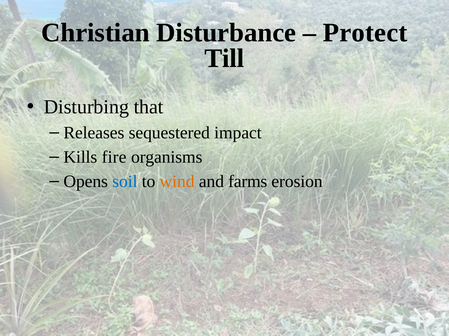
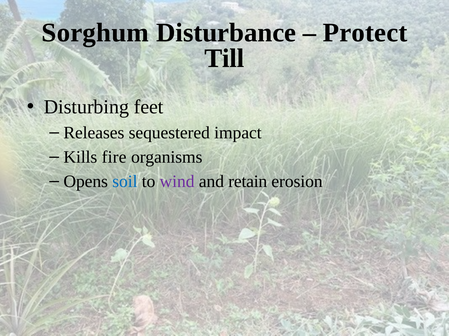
Christian: Christian -> Sorghum
that: that -> feet
wind colour: orange -> purple
farms: farms -> retain
